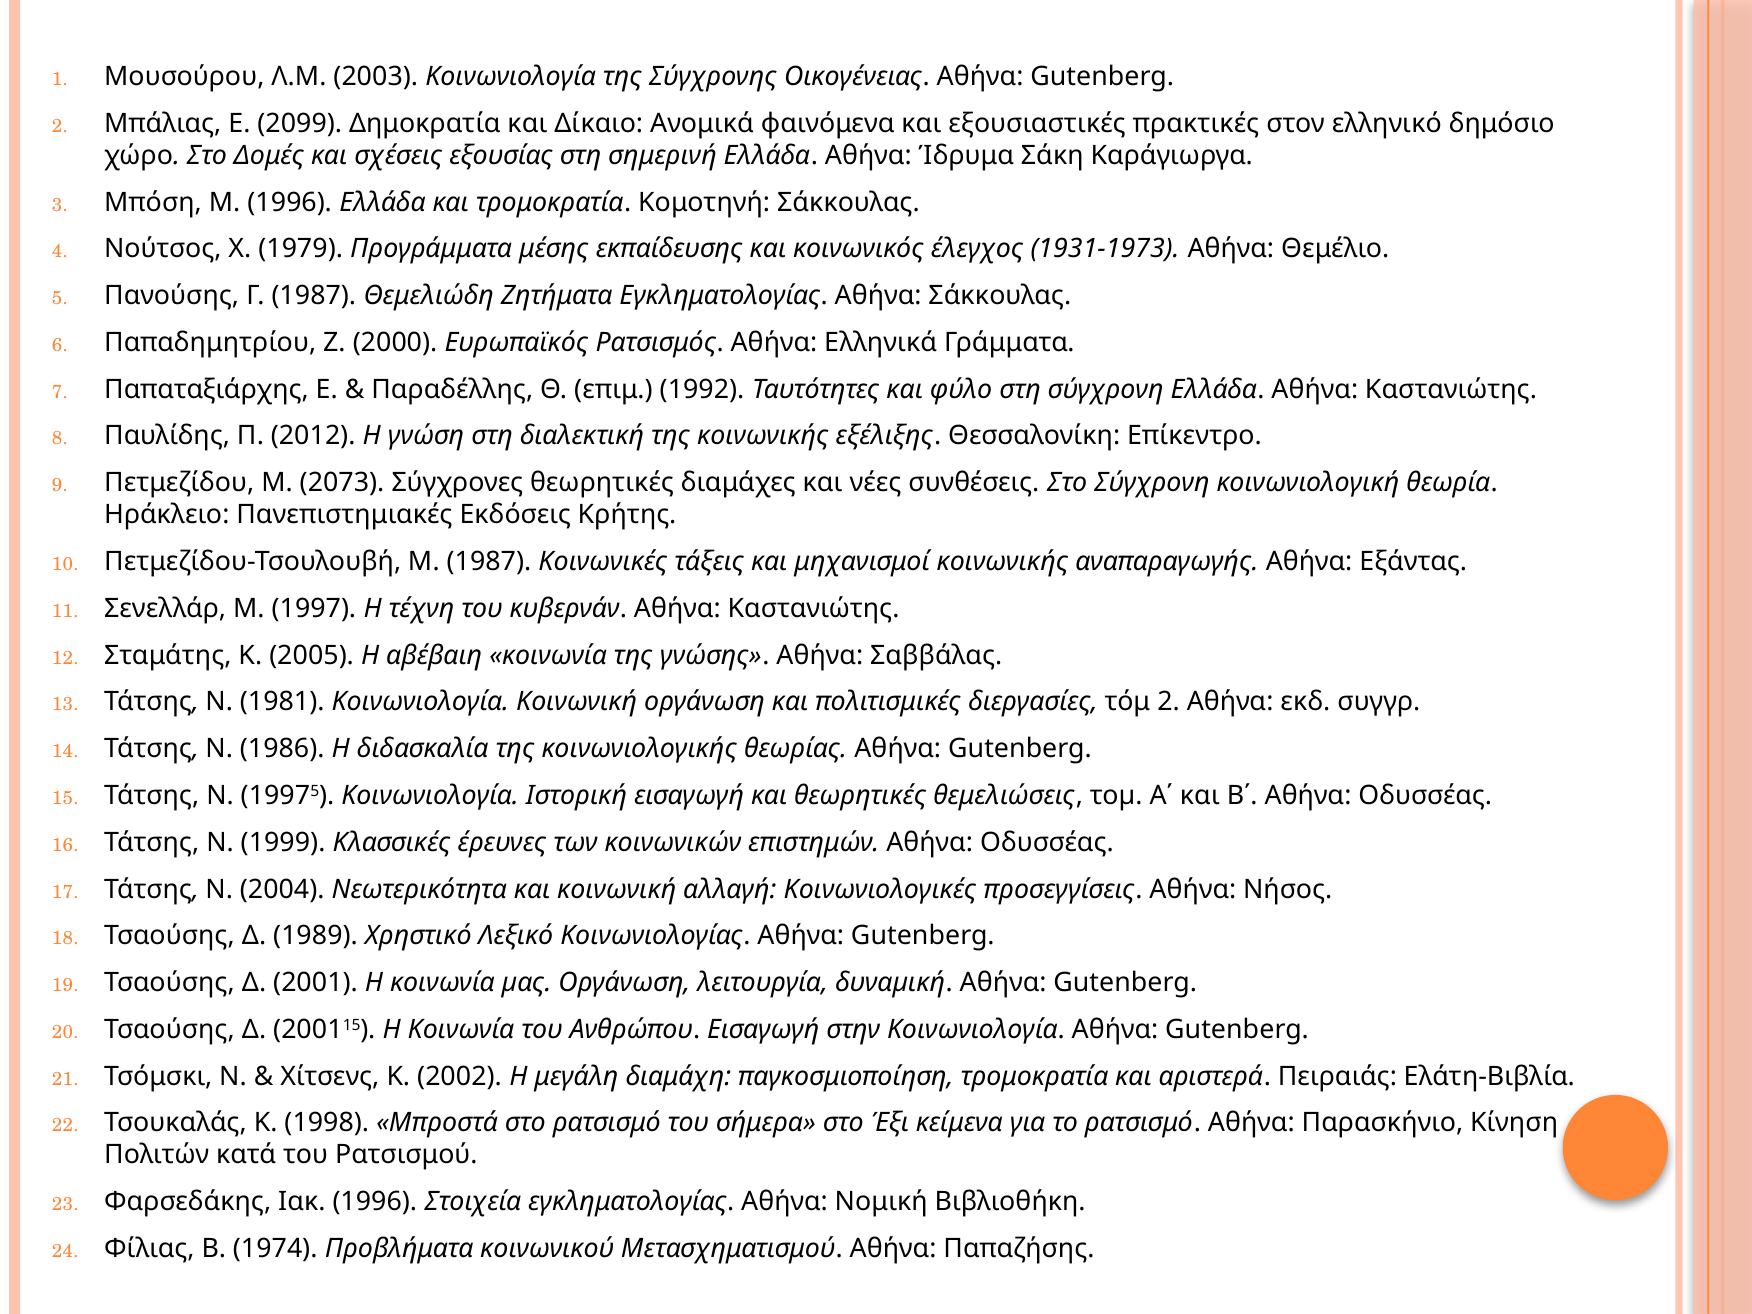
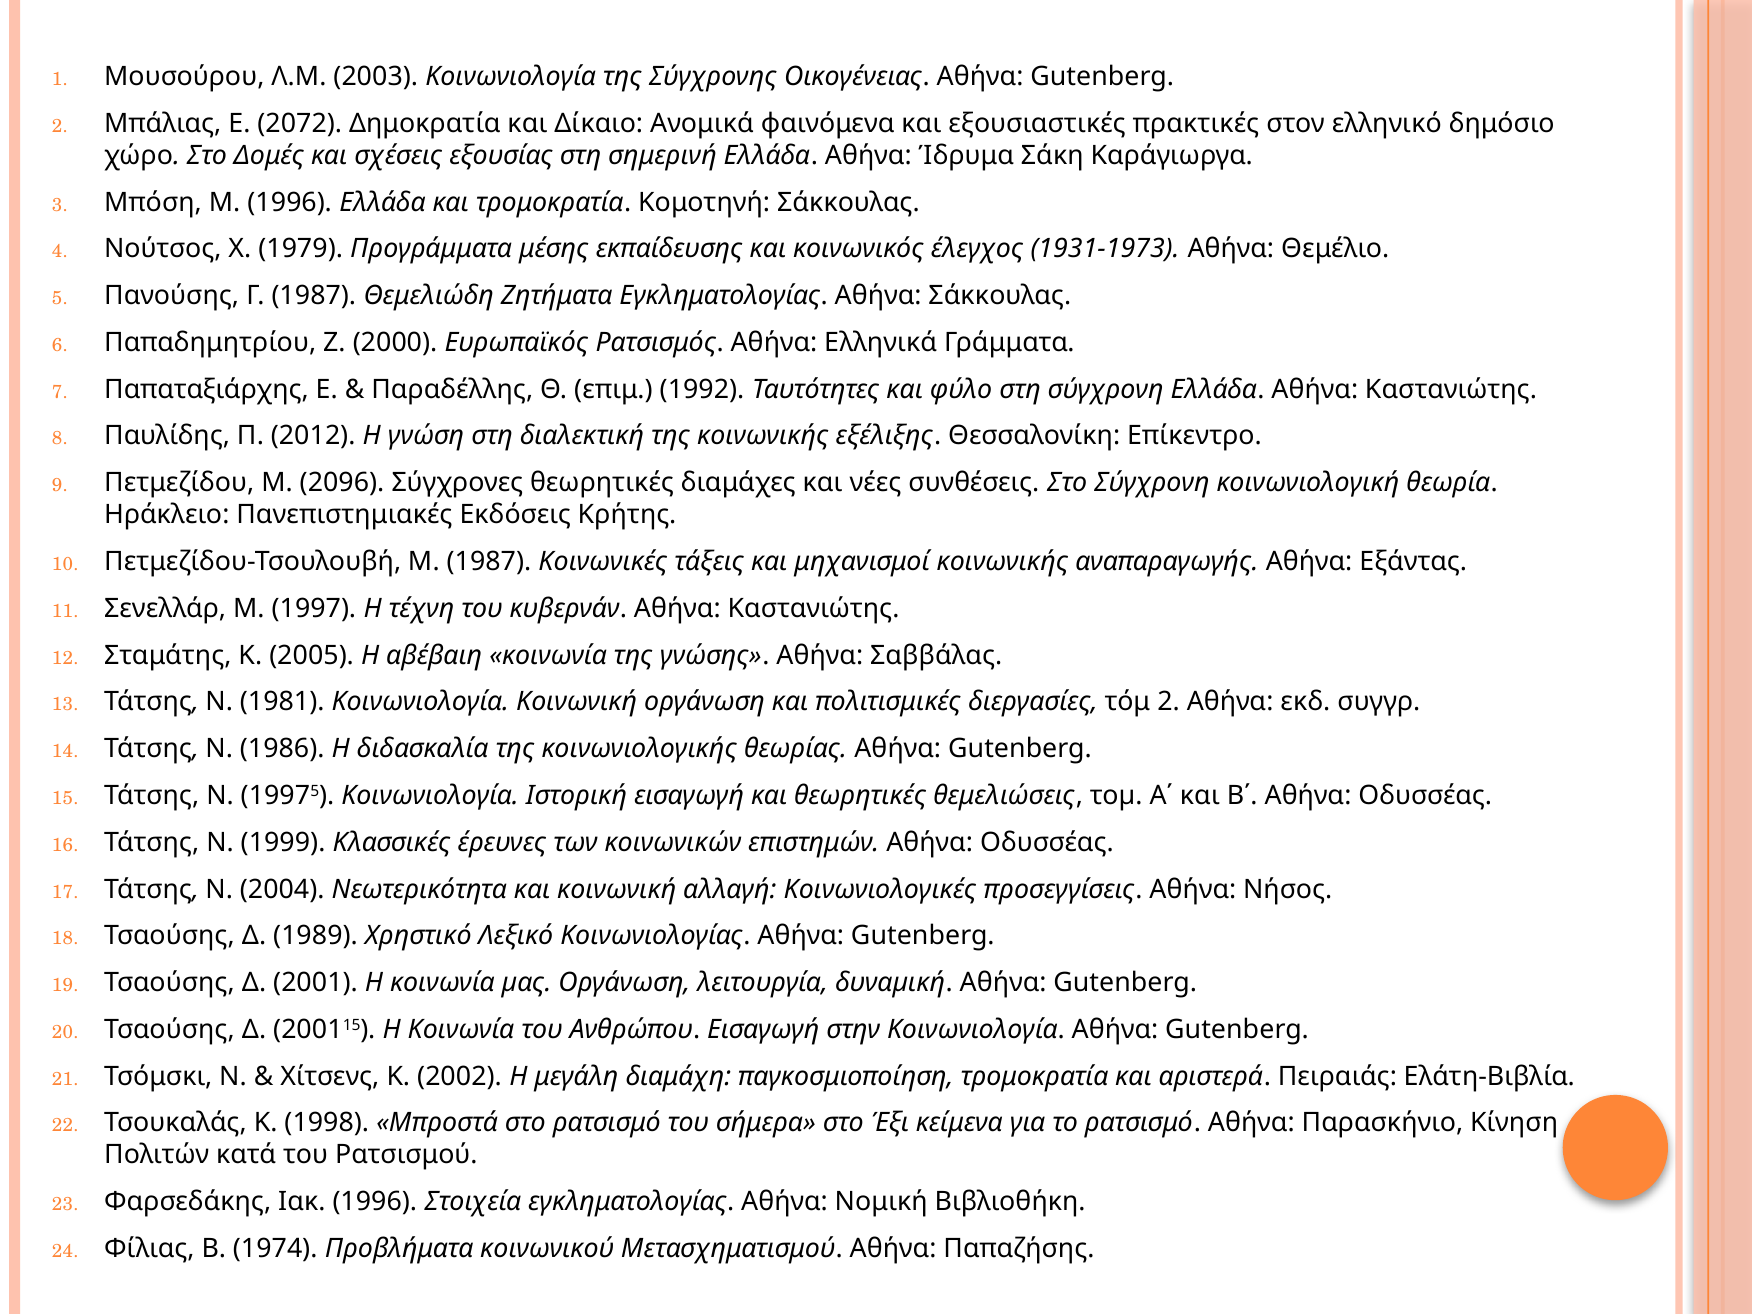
2099: 2099 -> 2072
2073: 2073 -> 2096
